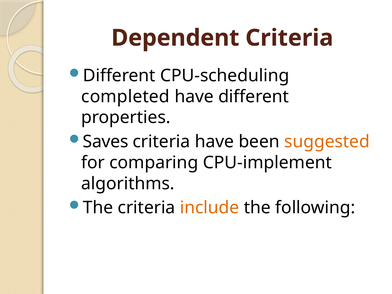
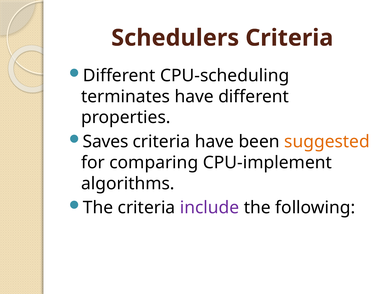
Dependent: Dependent -> Schedulers
completed: completed -> terminates
include colour: orange -> purple
